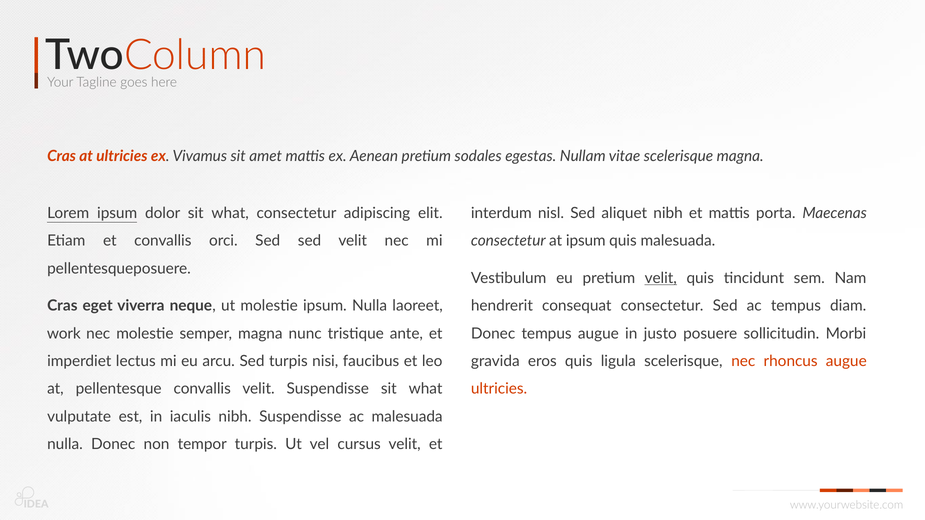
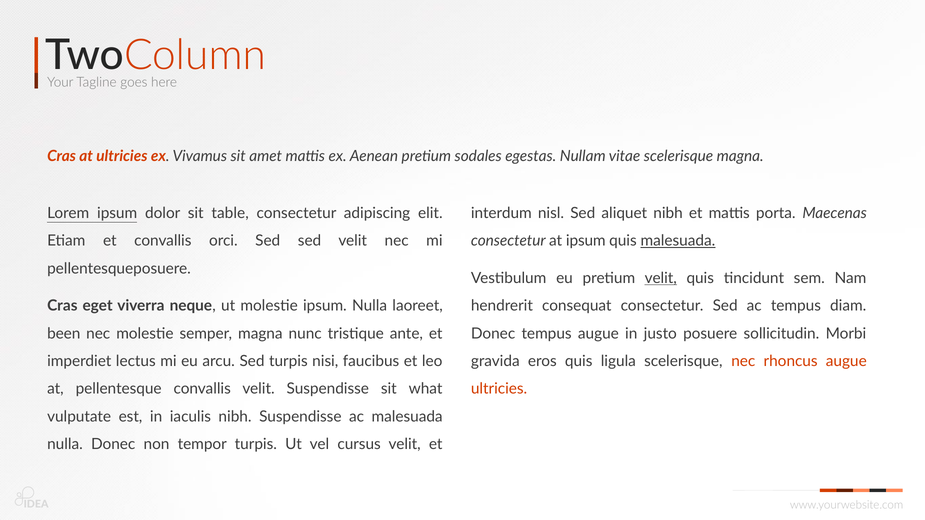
dolor sit what: what -> table
malesuada at (678, 241) underline: none -> present
work: work -> been
